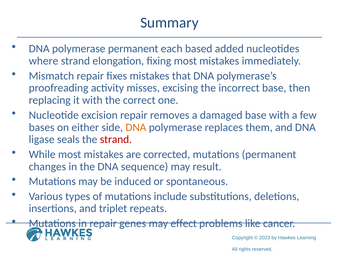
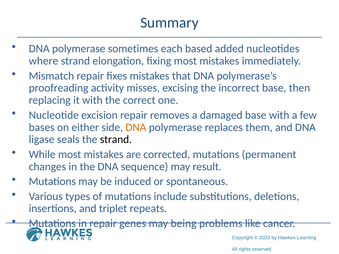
polymerase permanent: permanent -> sometimes
strand at (116, 140) colour: red -> black
effect: effect -> being
